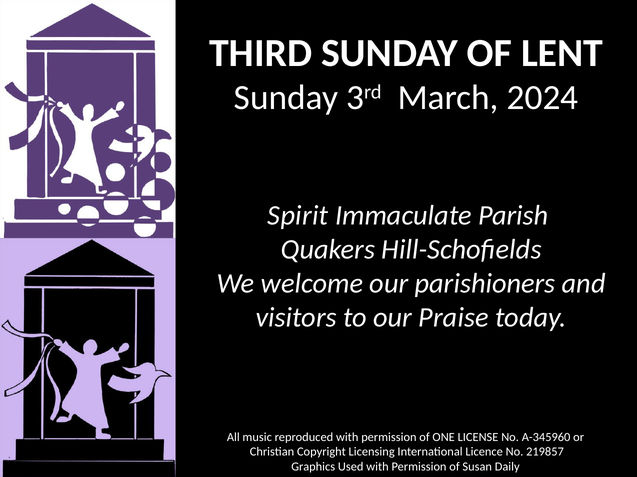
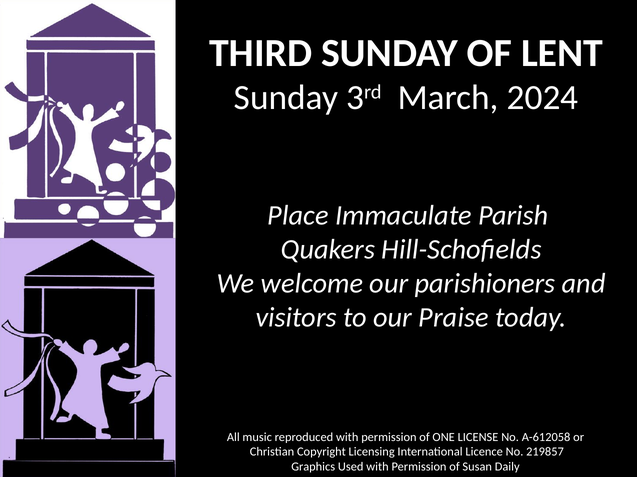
Spirit: Spirit -> Place
A-345960: A-345960 -> A-612058
